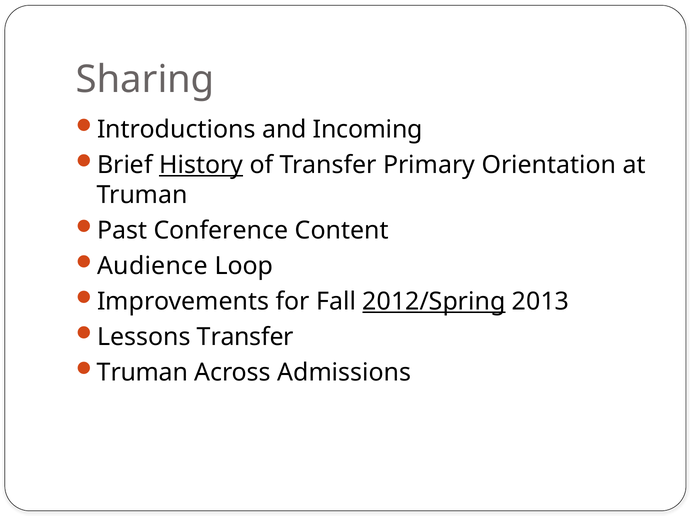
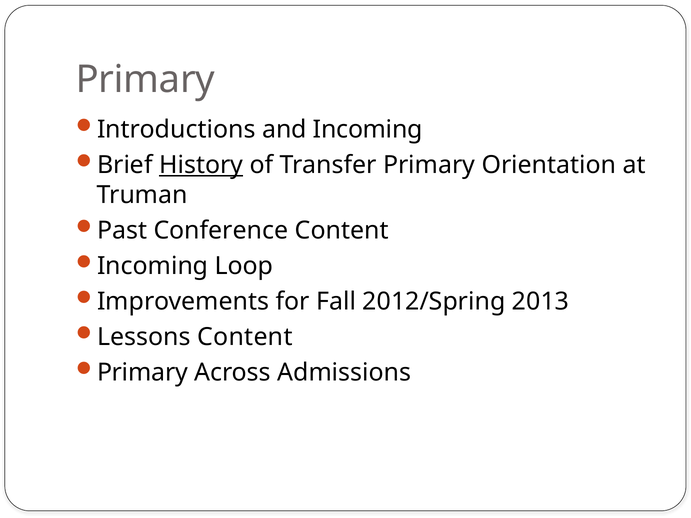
Sharing at (145, 80): Sharing -> Primary
Audience at (153, 266): Audience -> Incoming
2012/Spring underline: present -> none
Lessons Transfer: Transfer -> Content
Truman at (142, 372): Truman -> Primary
